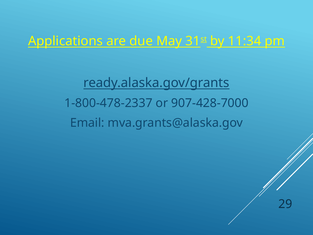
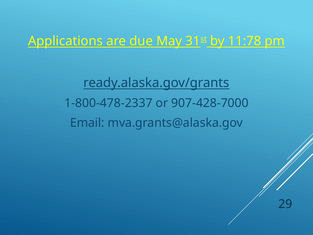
11:34: 11:34 -> 11:78
